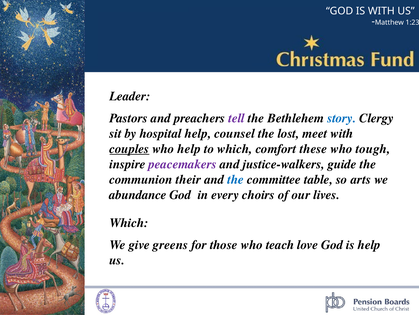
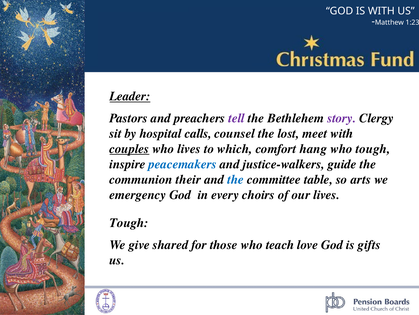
Leader underline: none -> present
story colour: blue -> purple
hospital help: help -> calls
who help: help -> lives
these: these -> hang
peacemakers colour: purple -> blue
abundance: abundance -> emergency
Which at (129, 223): Which -> Tough
greens: greens -> shared
is help: help -> gifts
